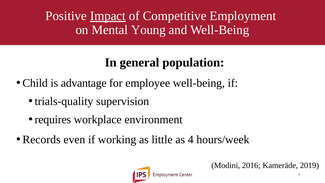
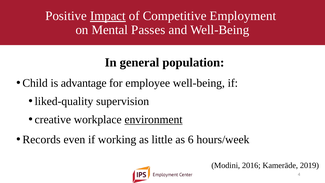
Young: Young -> Passes
trials-quality: trials-quality -> liked-quality
requires: requires -> creative
environment underline: none -> present
as 4: 4 -> 6
